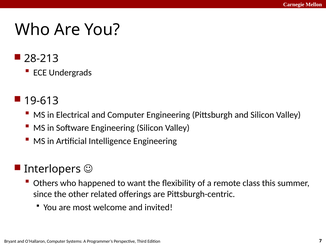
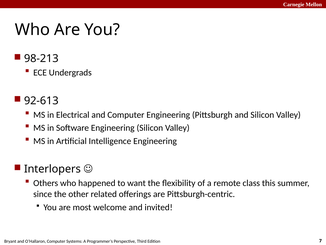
28-213: 28-213 -> 98-213
19-613: 19-613 -> 92-613
